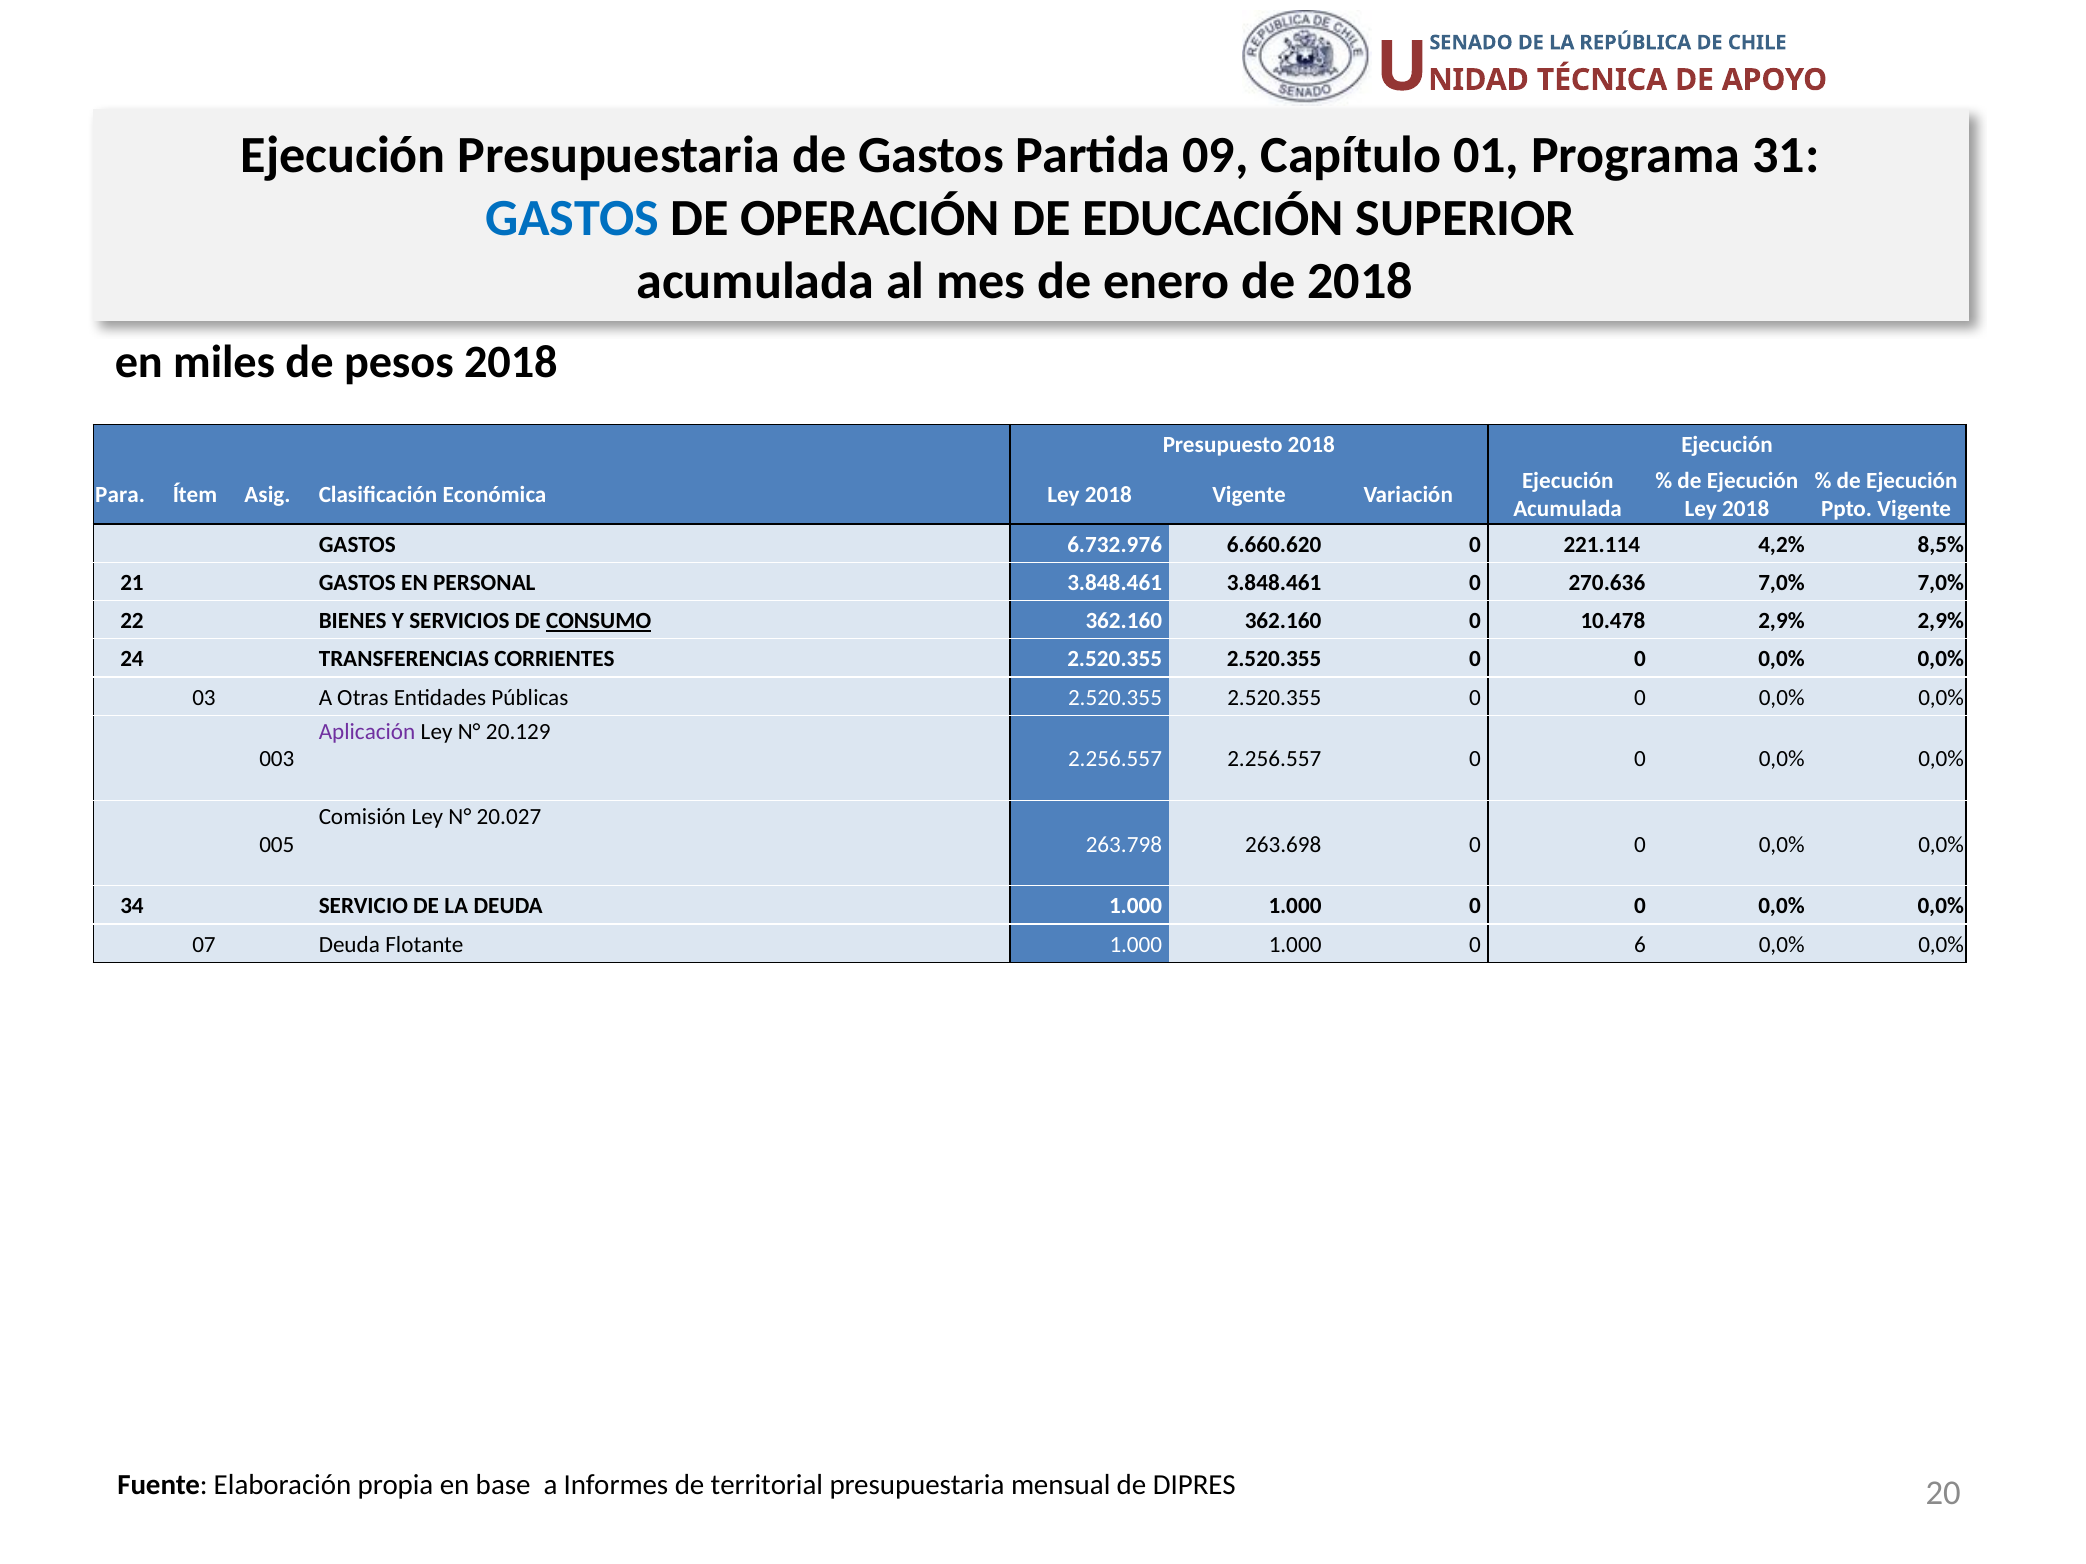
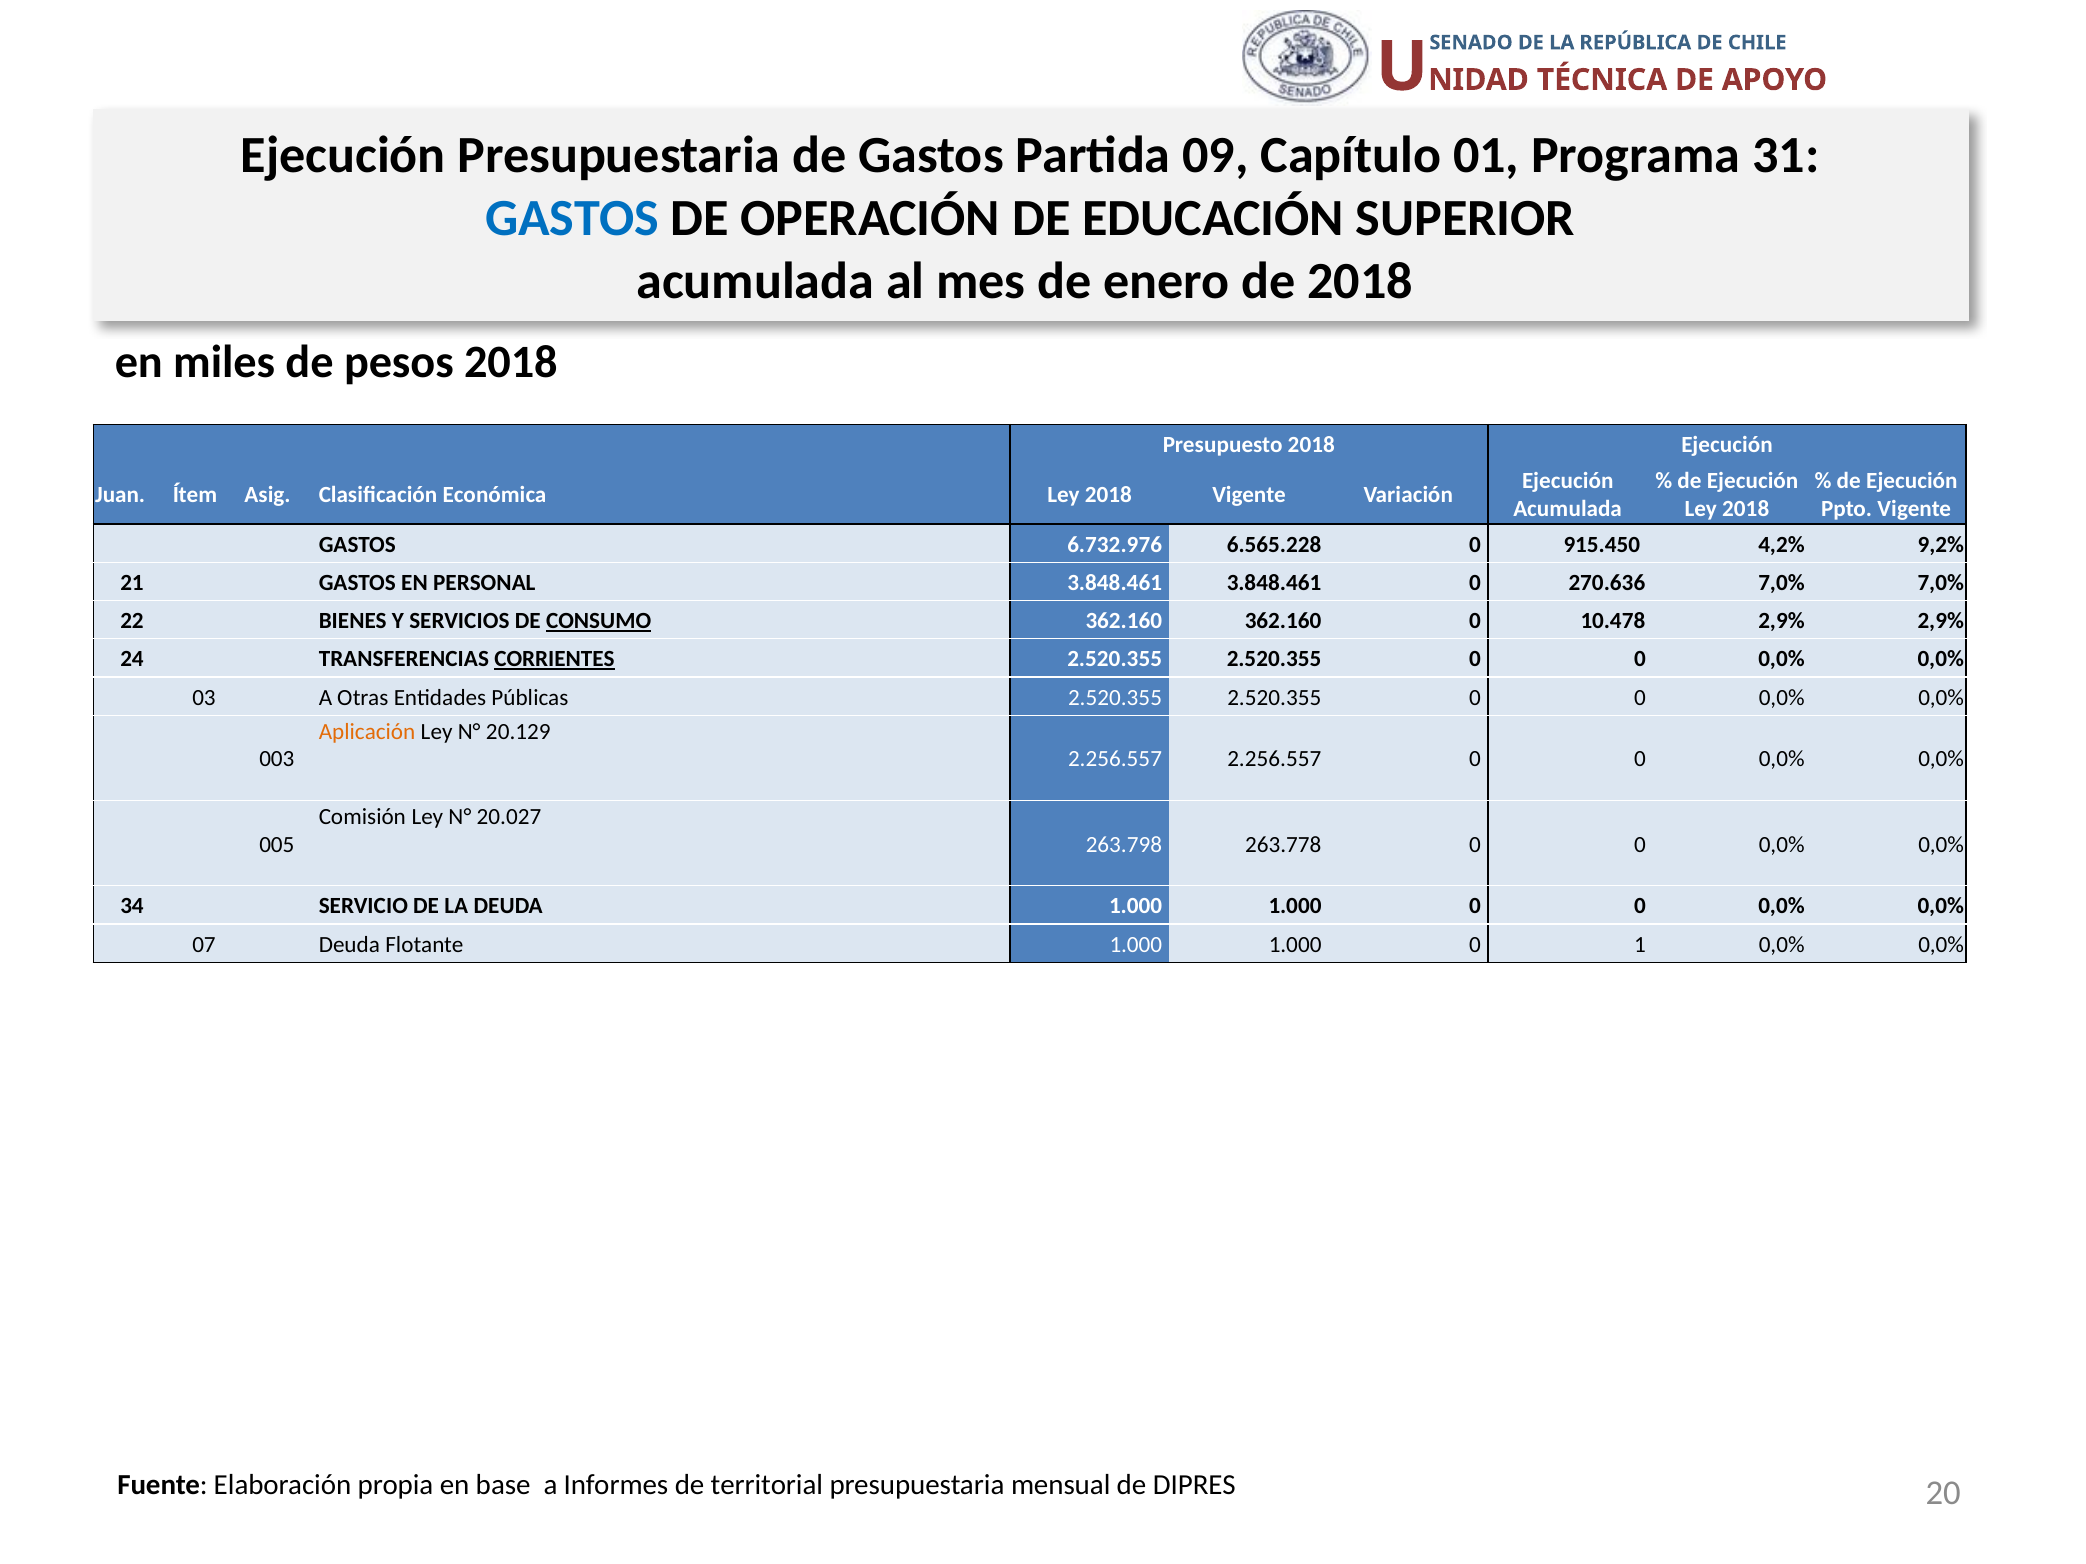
Para: Para -> Juan
6.660.620: 6.660.620 -> 6.565.228
221.114: 221.114 -> 915.450
8,5%: 8,5% -> 9,2%
CORRIENTES underline: none -> present
Aplicación colour: purple -> orange
263.698: 263.698 -> 263.778
6: 6 -> 1
